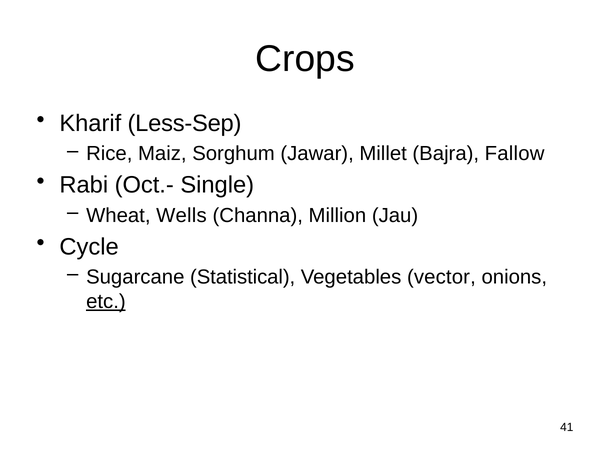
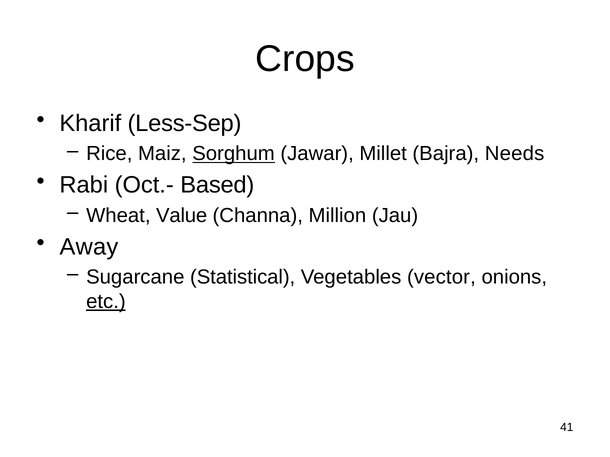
Sorghum underline: none -> present
Fallow: Fallow -> Needs
Single: Single -> Based
Wells: Wells -> Value
Cycle: Cycle -> Away
